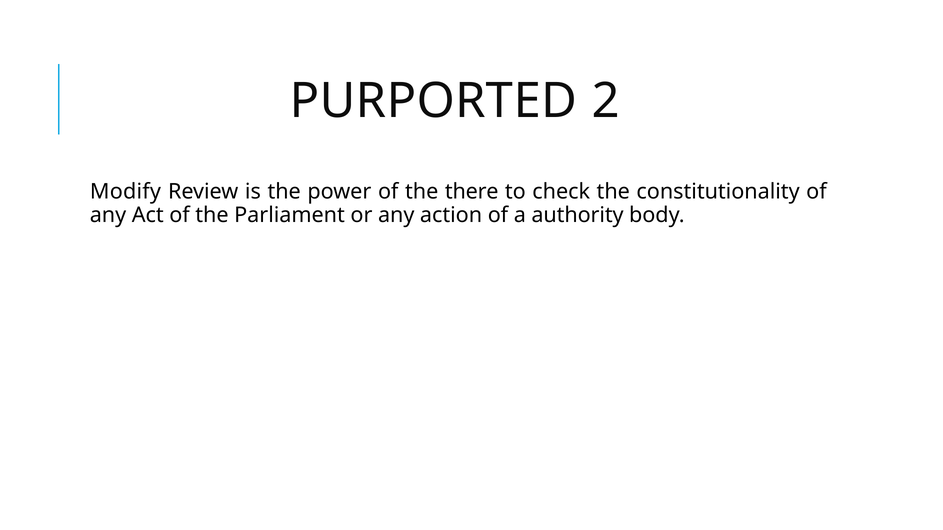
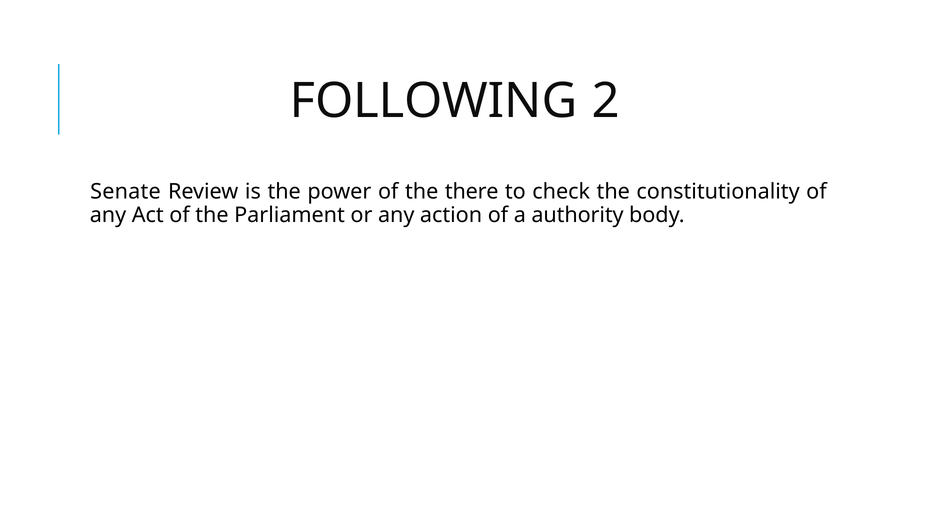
PURPORTED: PURPORTED -> FOLLOWING
Modify: Modify -> Senate
